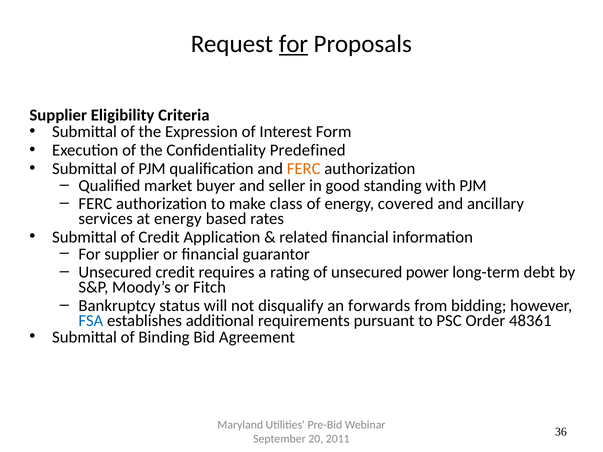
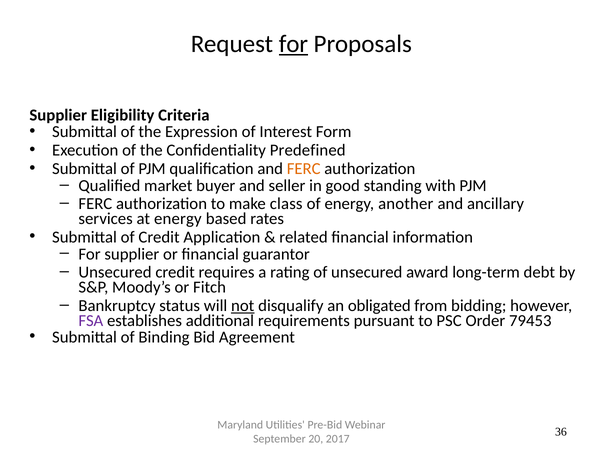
covered: covered -> another
power: power -> award
not underline: none -> present
forwards: forwards -> obligated
FSA colour: blue -> purple
48361: 48361 -> 79453
2011: 2011 -> 2017
